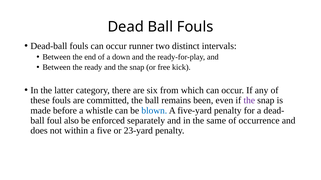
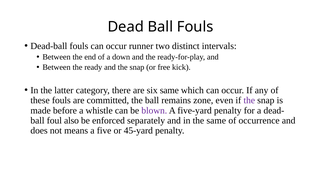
six from: from -> same
been: been -> zone
blown colour: blue -> purple
within: within -> means
23-yard: 23-yard -> 45-yard
